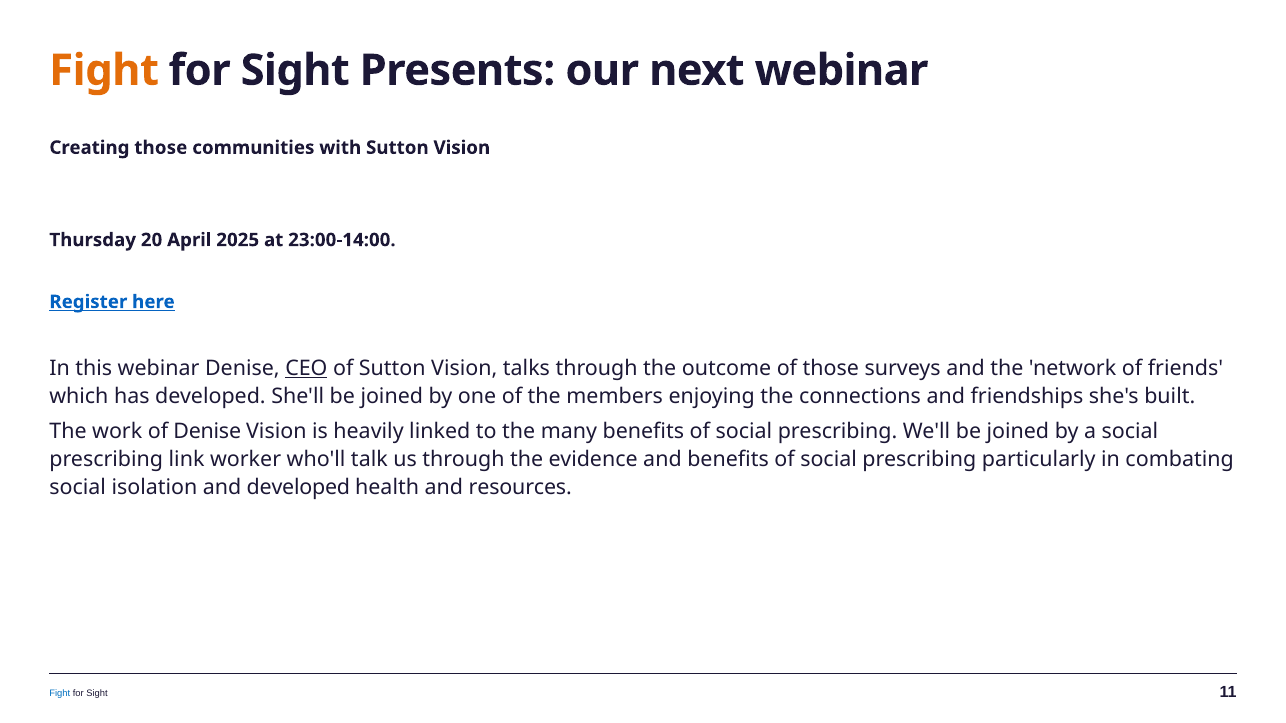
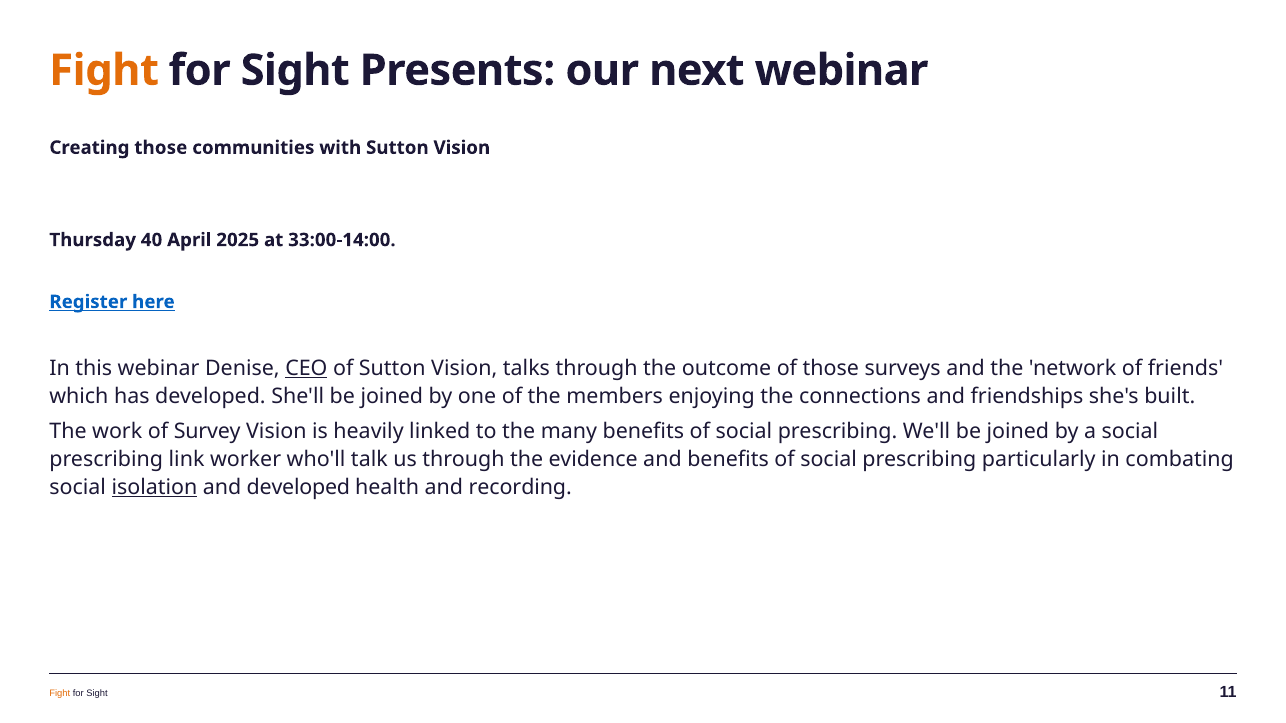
20: 20 -> 40
23:00-14:00: 23:00-14:00 -> 33:00-14:00
of Denise: Denise -> Survey
isolation underline: none -> present
resources: resources -> recording
Fight at (60, 694) colour: blue -> orange
